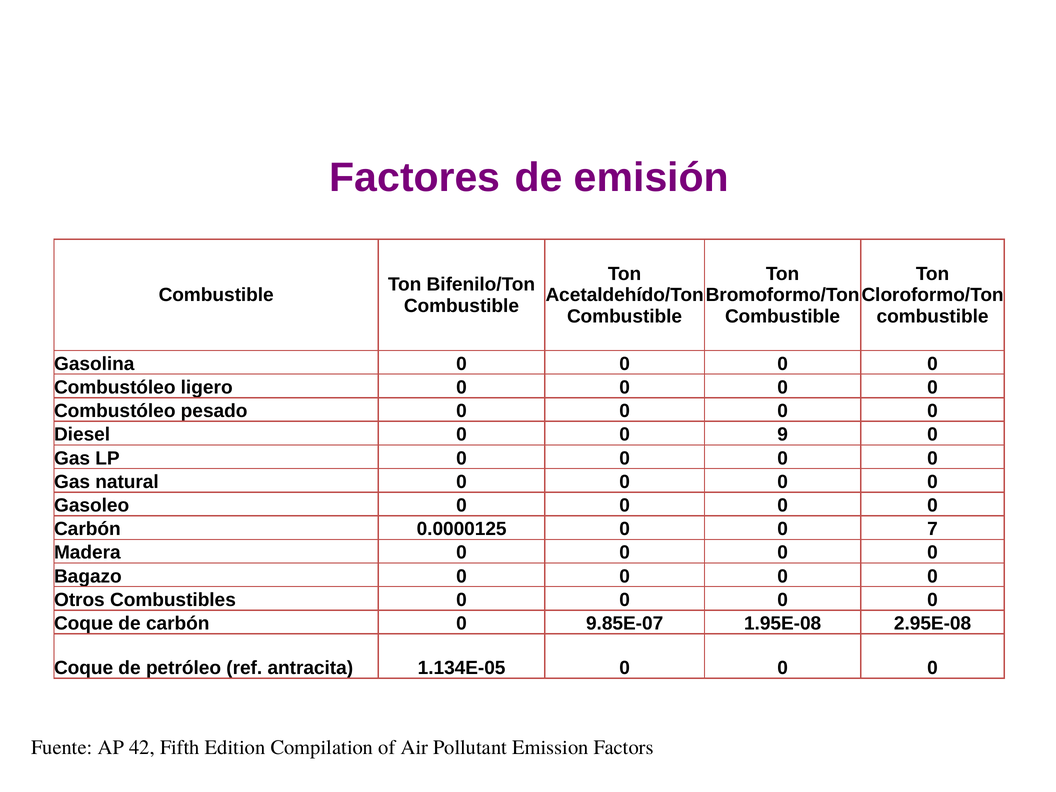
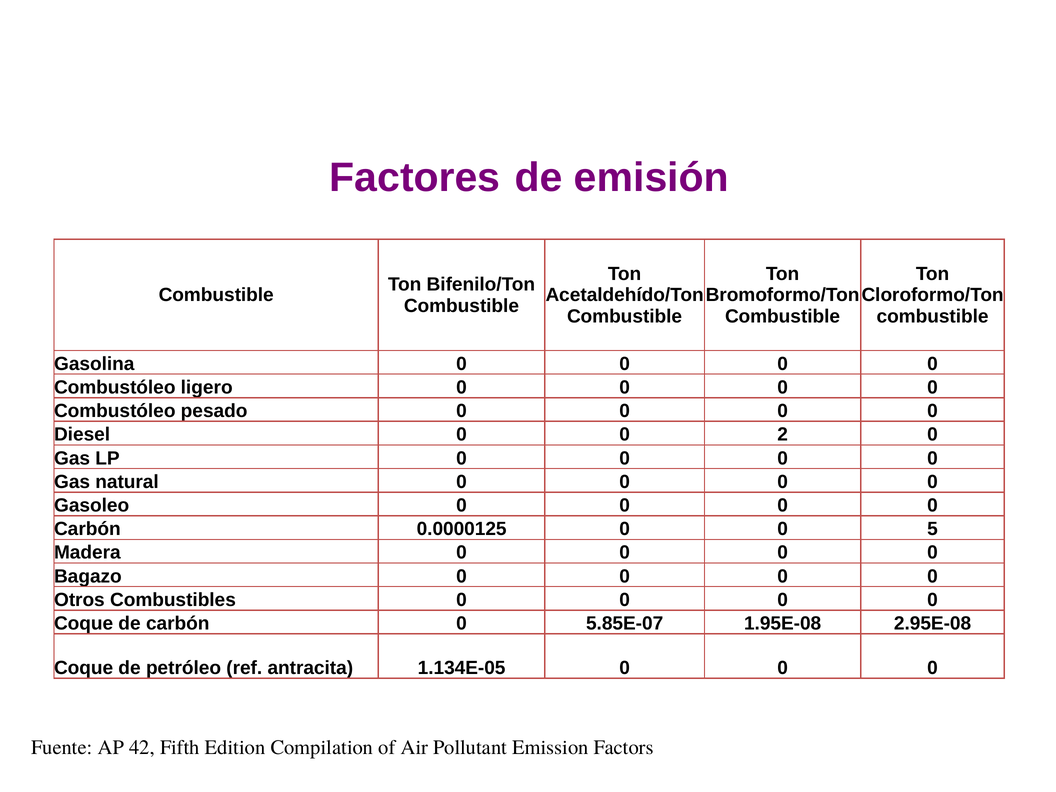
9: 9 -> 2
7: 7 -> 5
9.85E-07: 9.85E-07 -> 5.85E-07
